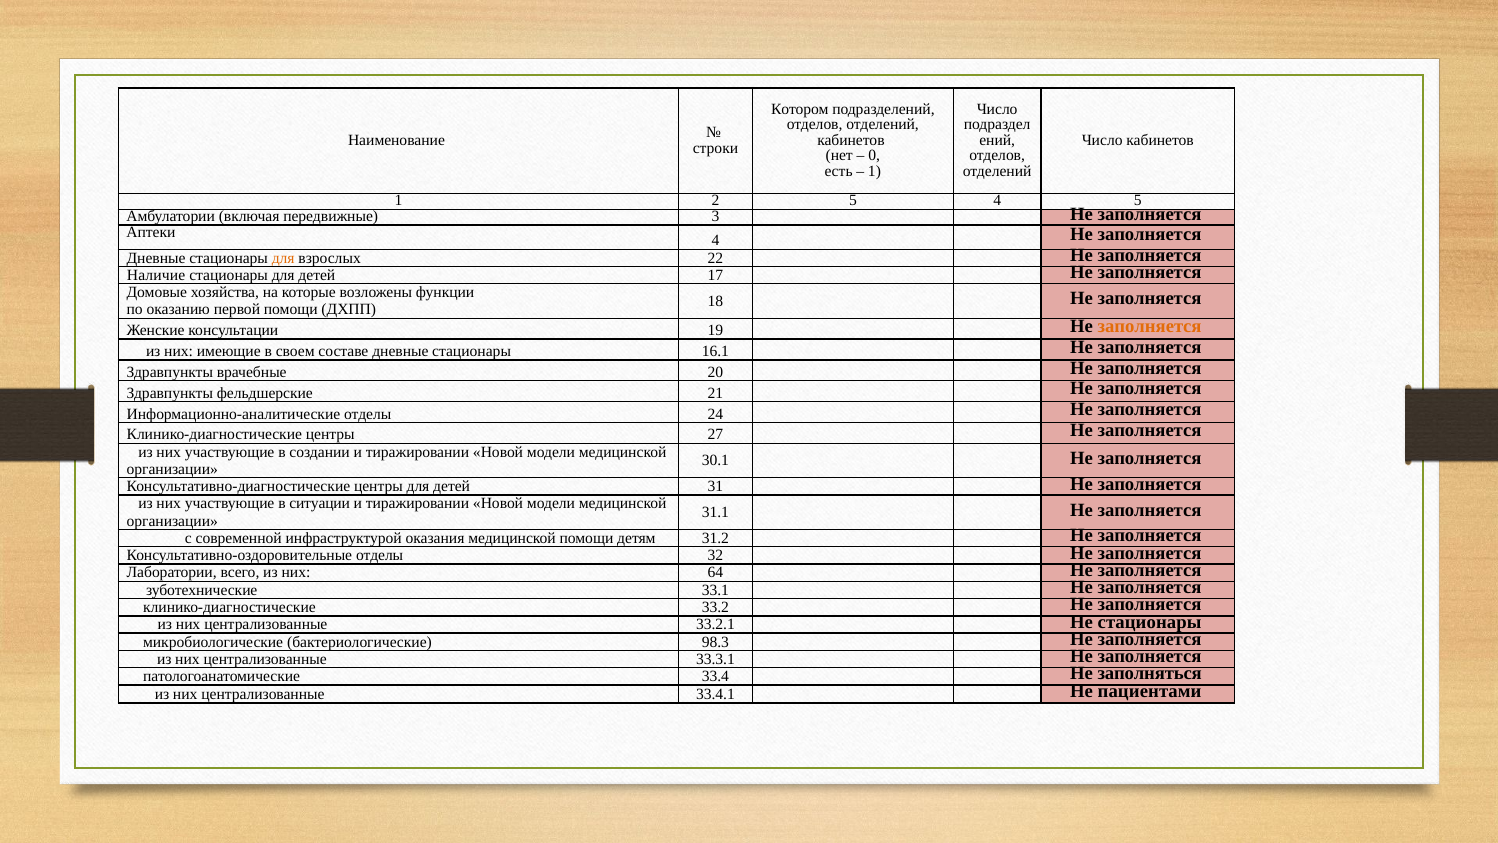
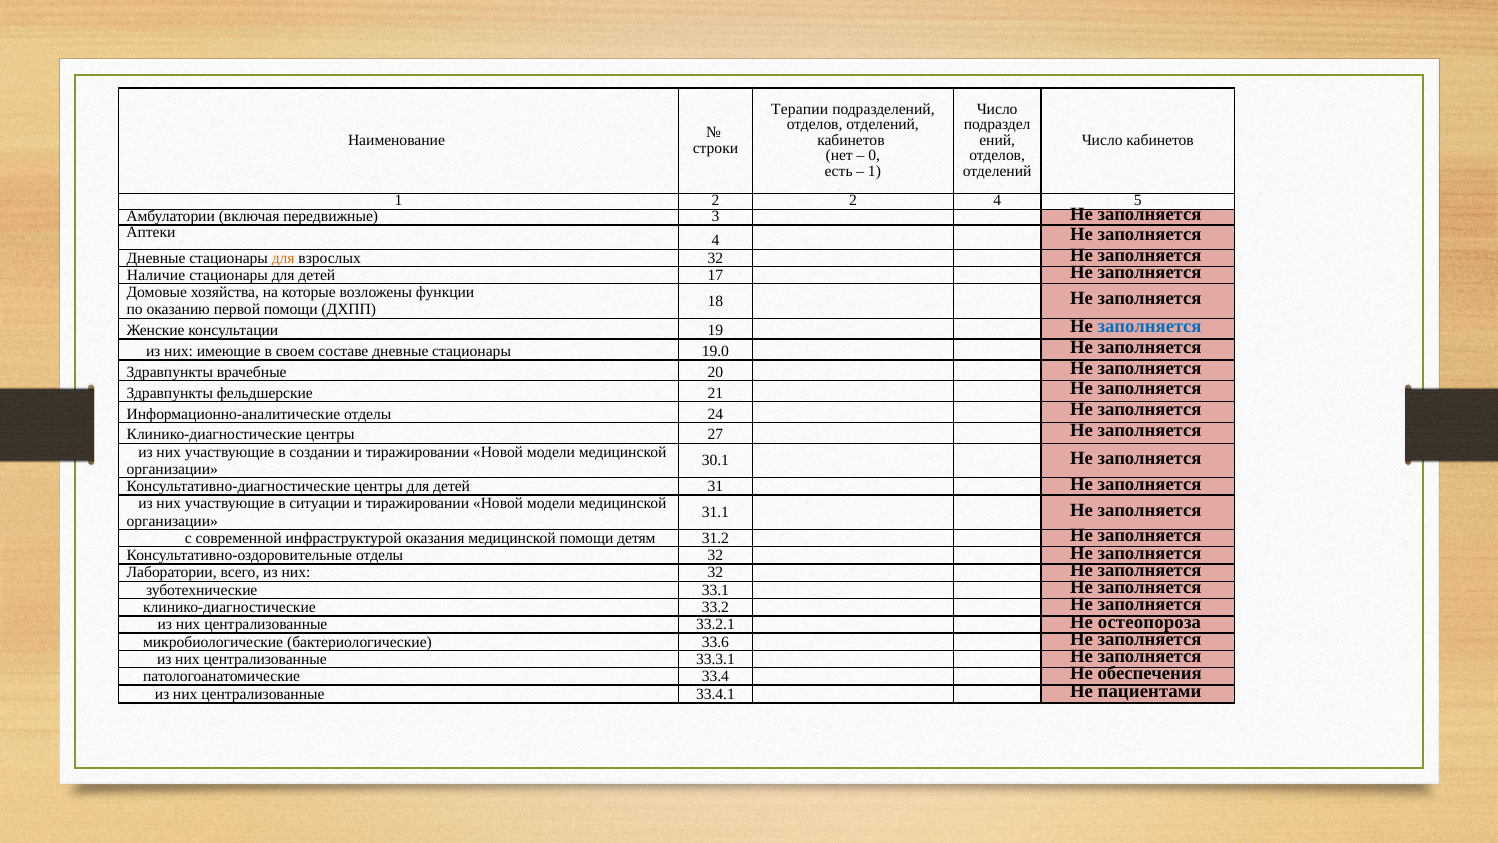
Котором: Котором -> Терапии
2 5: 5 -> 2
взрослых 22: 22 -> 32
заполняется at (1150, 326) colour: orange -> blue
16.1: 16.1 -> 19.0
них 64: 64 -> 32
Не стационары: стационары -> остеопороза
98.3: 98.3 -> 33.6
заполняться: заполняться -> обеспечения
